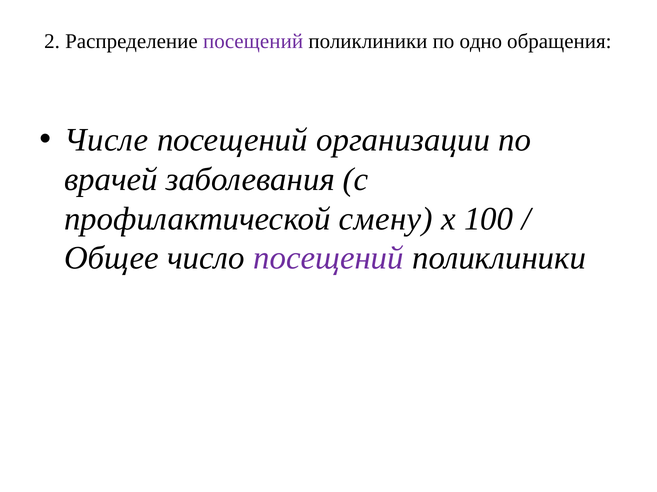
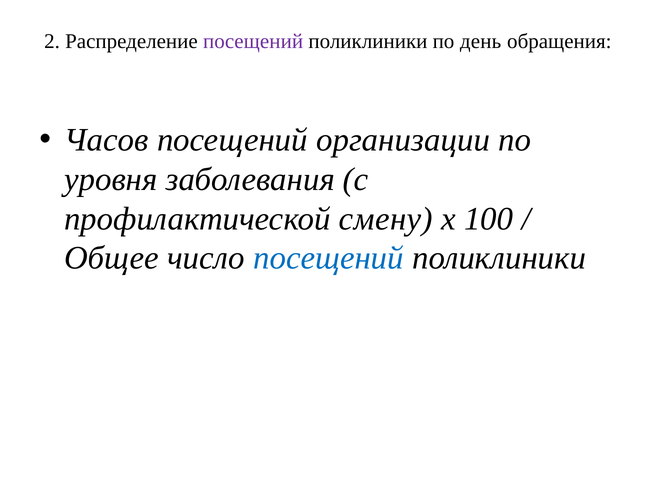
одно: одно -> день
Числе: Числе -> Часов
врачей: врачей -> уровня
посещений at (329, 259) colour: purple -> blue
